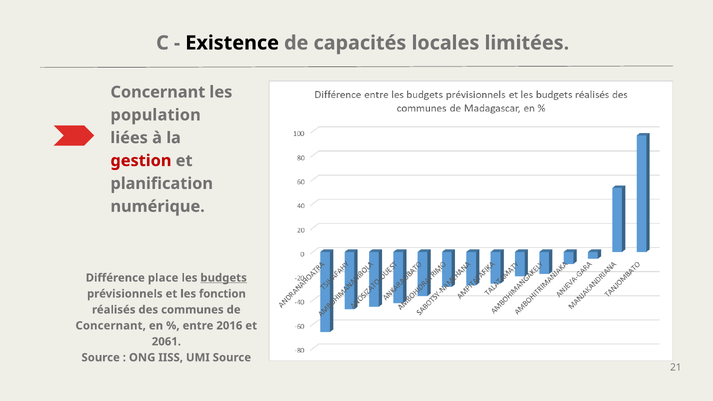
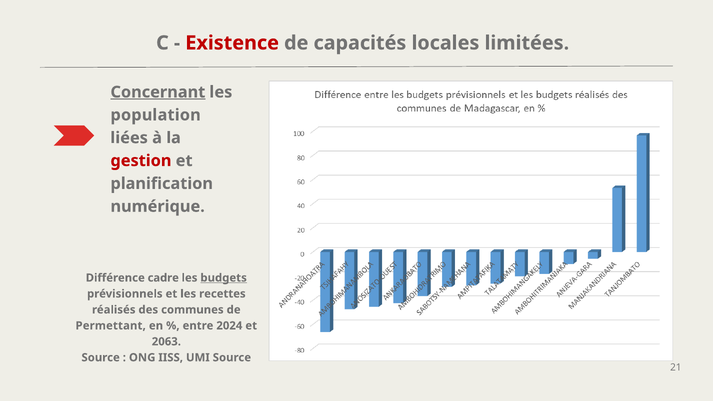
Existence colour: black -> red
Concernant at (158, 92) underline: none -> present
place: place -> cadre
fonction: fonction -> recettes
Concernant at (111, 326): Concernant -> Permettant
2016: 2016 -> 2024
2061: 2061 -> 2063
